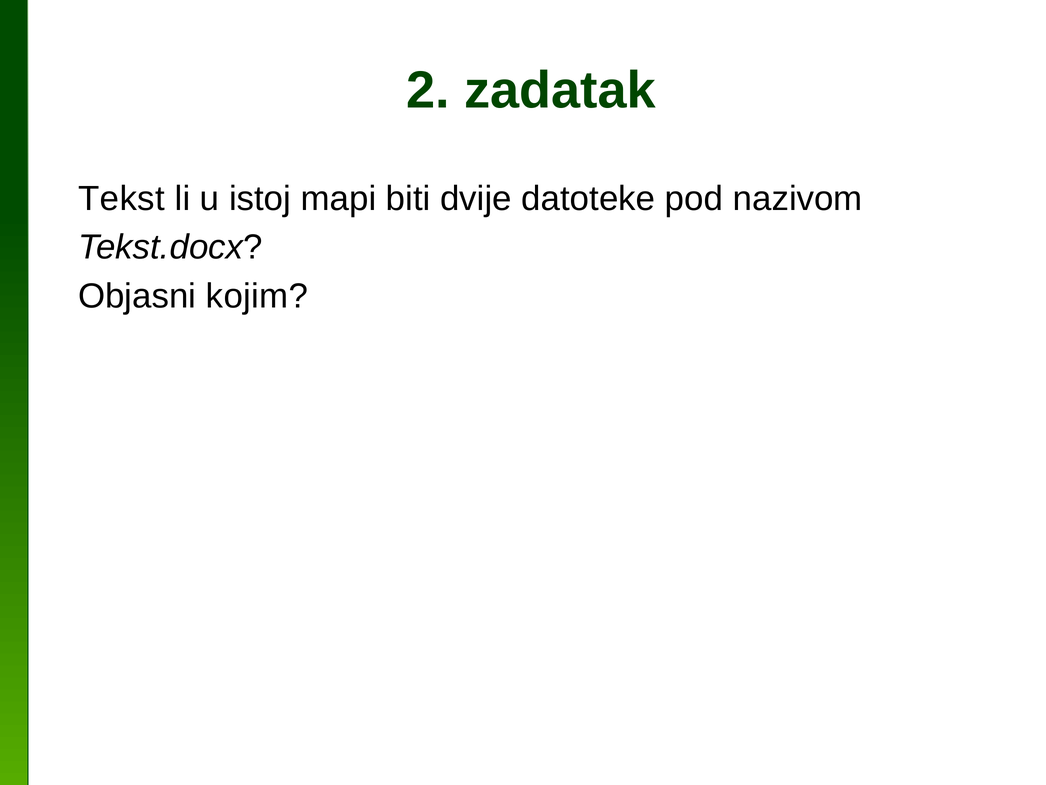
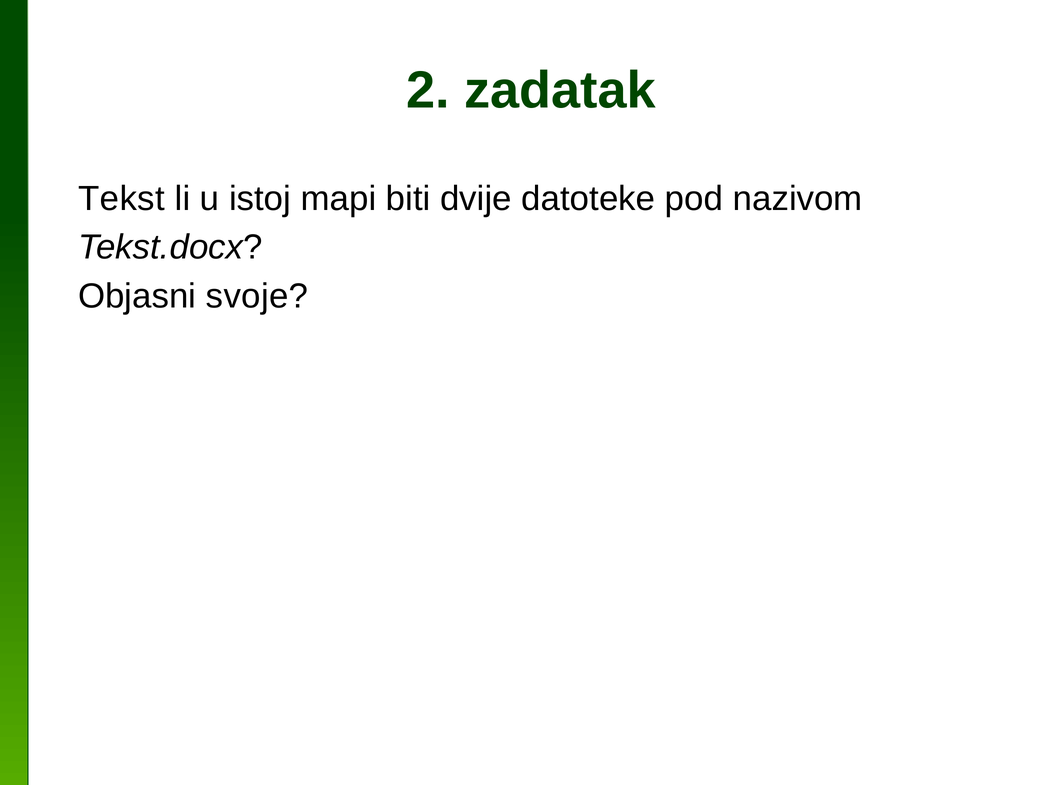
kojim: kojim -> svoje
